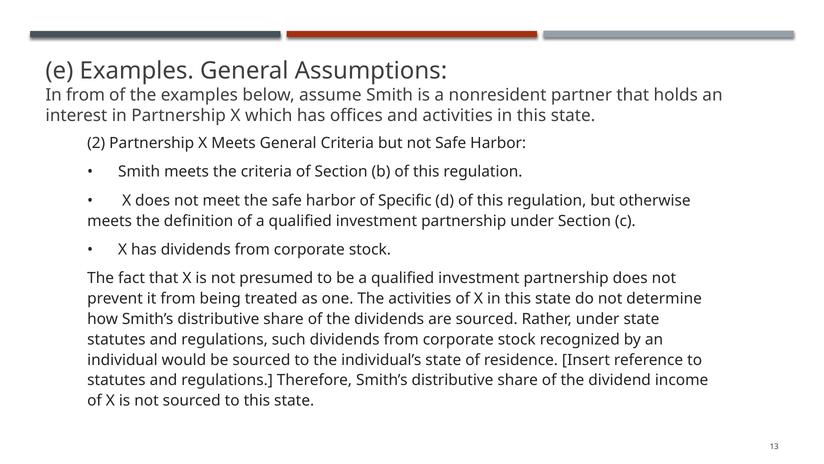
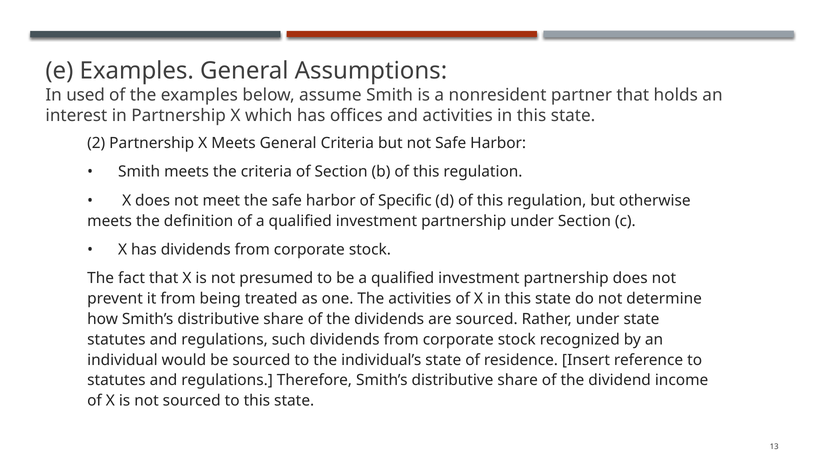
In from: from -> used
